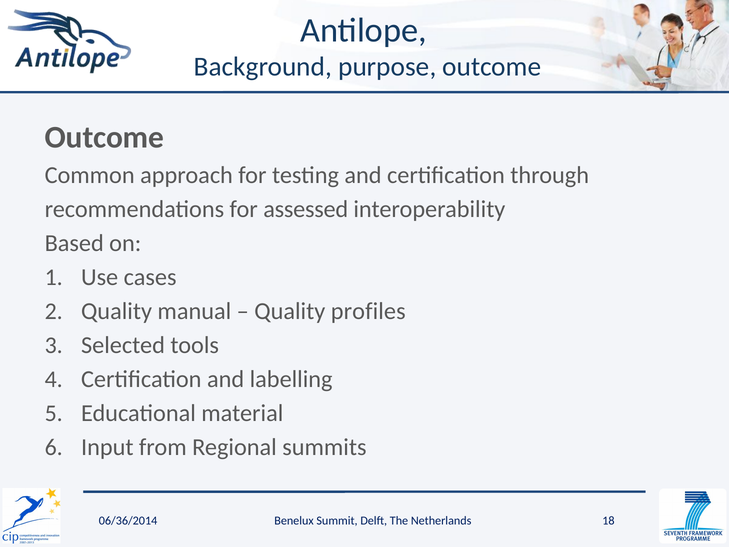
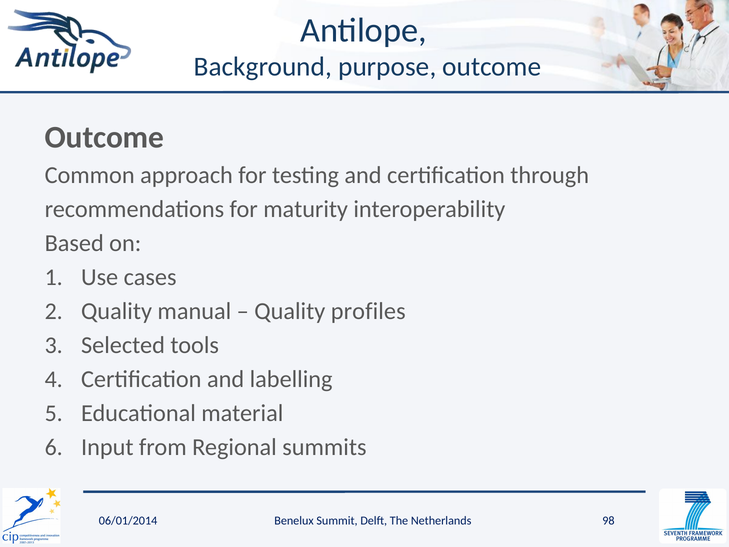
assessed: assessed -> maturity
06/36/2014: 06/36/2014 -> 06/01/2014
18: 18 -> 98
